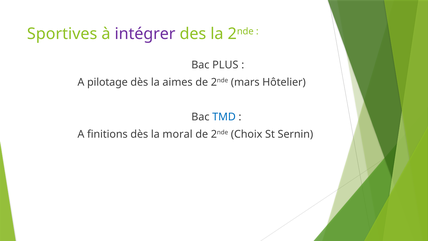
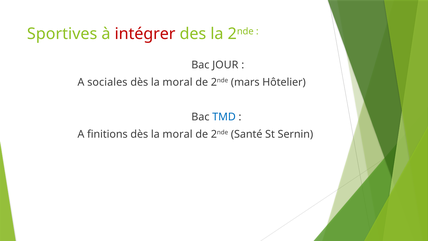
intégrer colour: purple -> red
PLUS: PLUS -> JOUR
pilotage: pilotage -> sociales
aimes at (178, 82): aimes -> moral
Choix: Choix -> Santé
